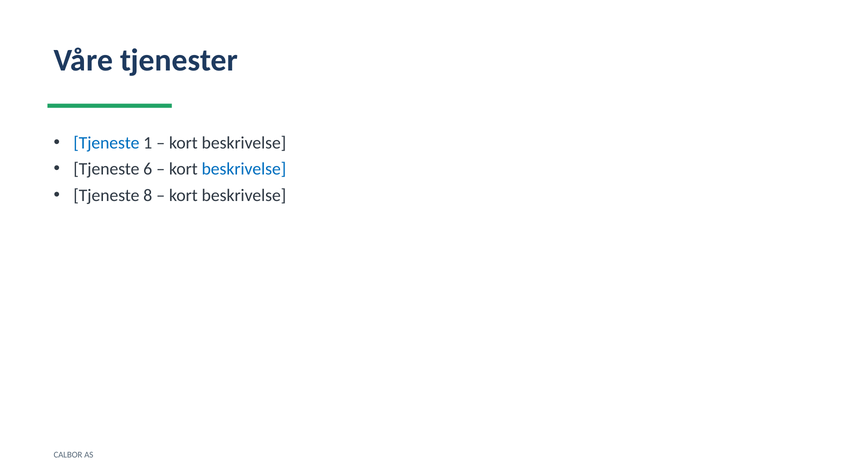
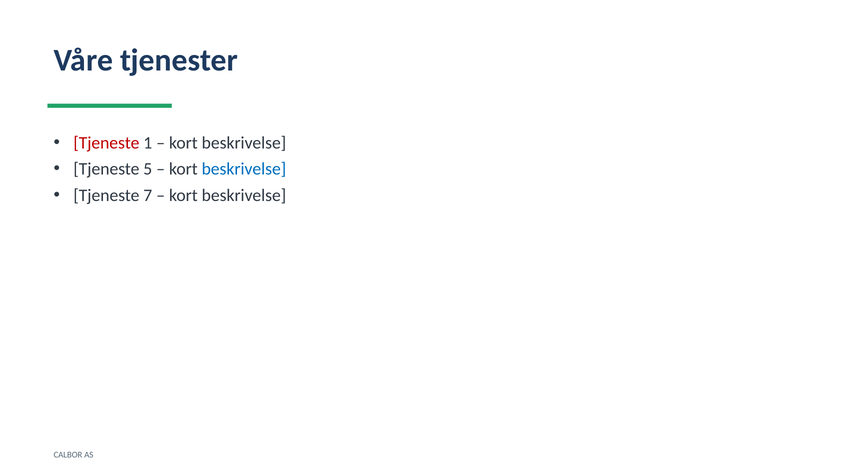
Tjeneste at (106, 143) colour: blue -> red
6: 6 -> 5
8: 8 -> 7
